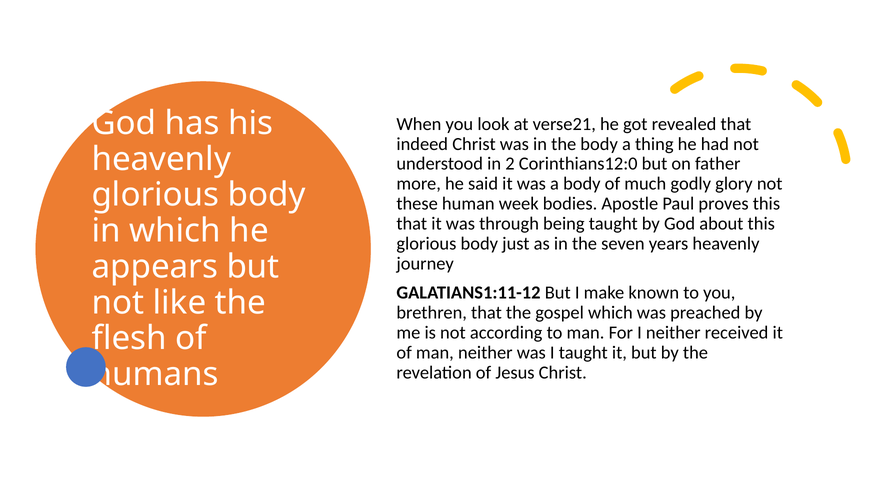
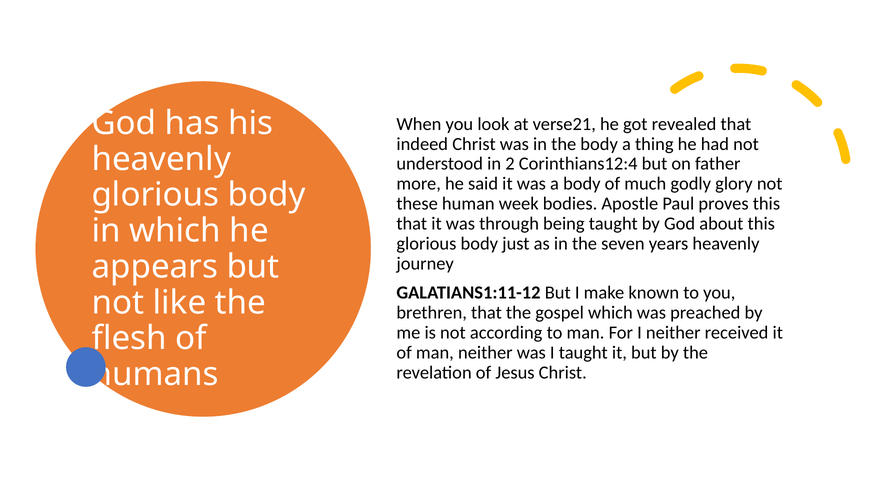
Corinthians12:0: Corinthians12:0 -> Corinthians12:4
